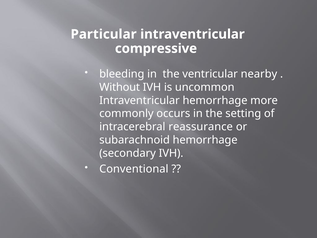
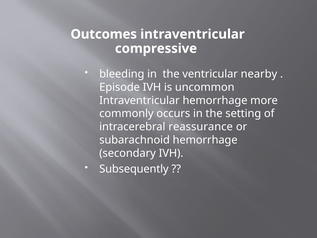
Particular: Particular -> Outcomes
Without: Without -> Episode
Conventional: Conventional -> Subsequently
